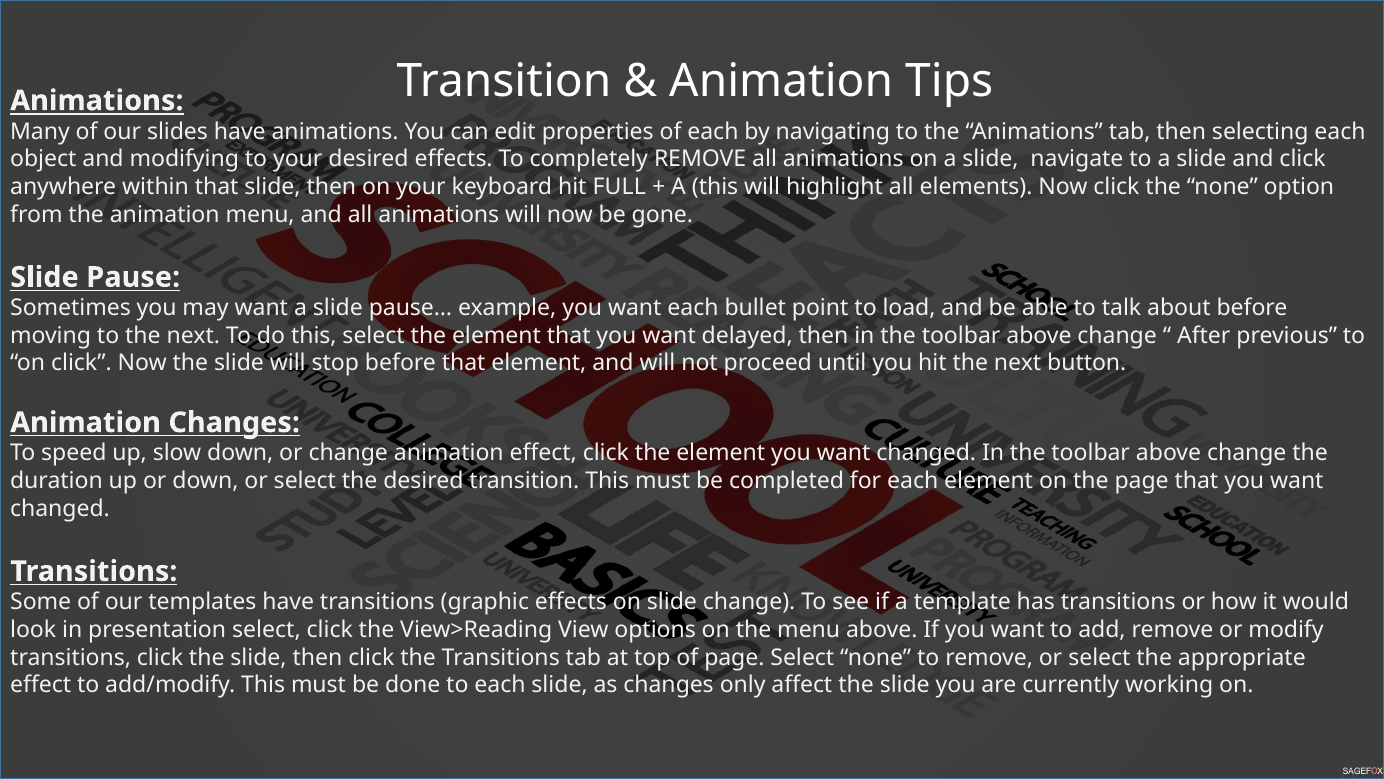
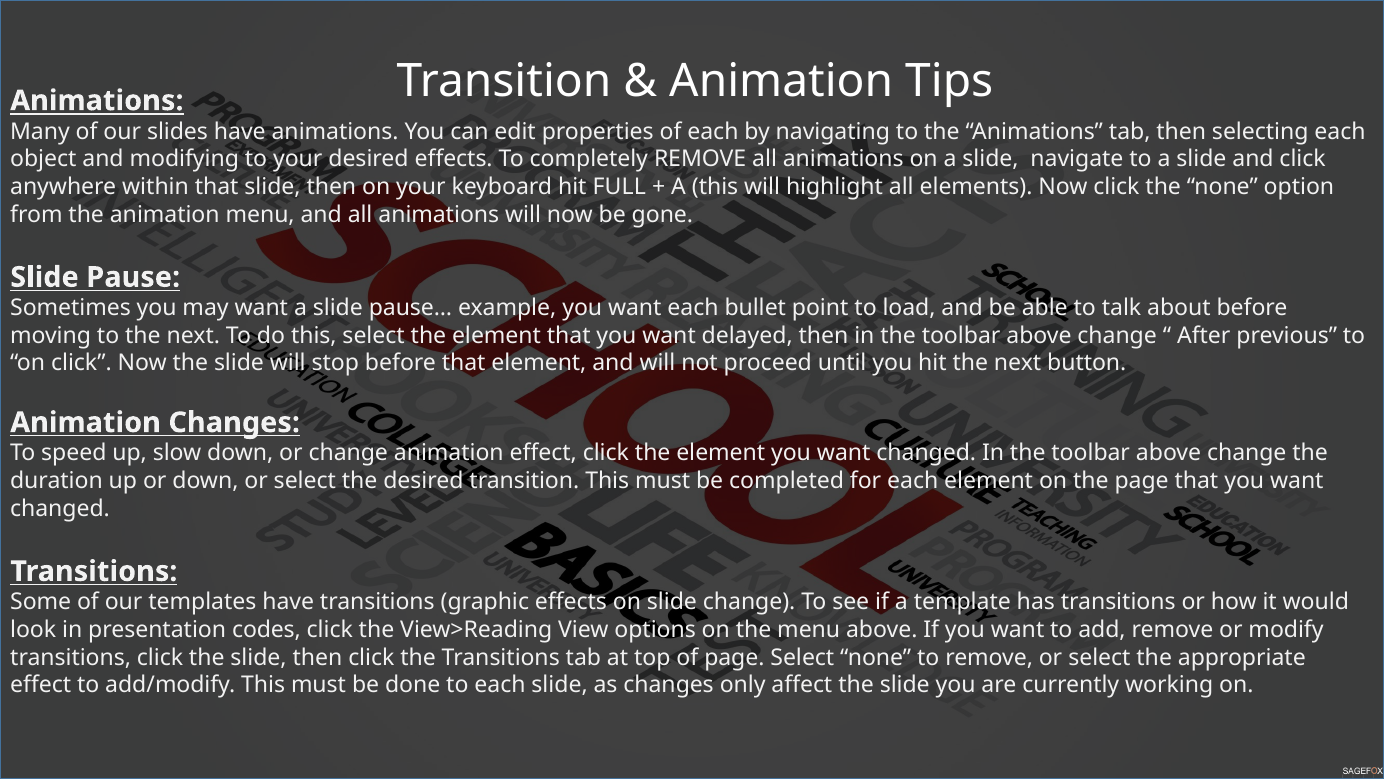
presentation select: select -> codes
